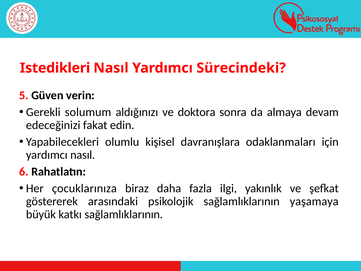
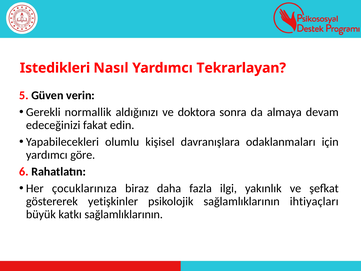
Sürecindeki: Sürecindeki -> Tekrarlayan
solumum: solumum -> normallik
yardımcı nasıl: nasıl -> göre
arasındaki: arasındaki -> yetişkinler
yaşamaya: yaşamaya -> ihtiyaçları
